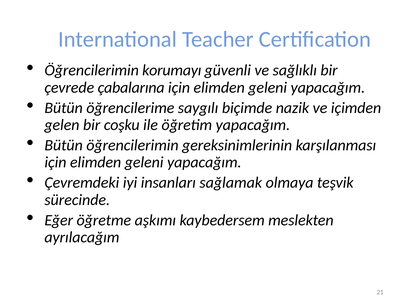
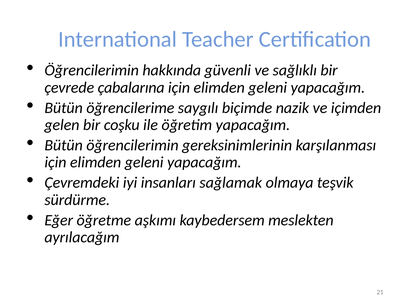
korumayı: korumayı -> hakkında
sürecinde: sürecinde -> sürdürme
